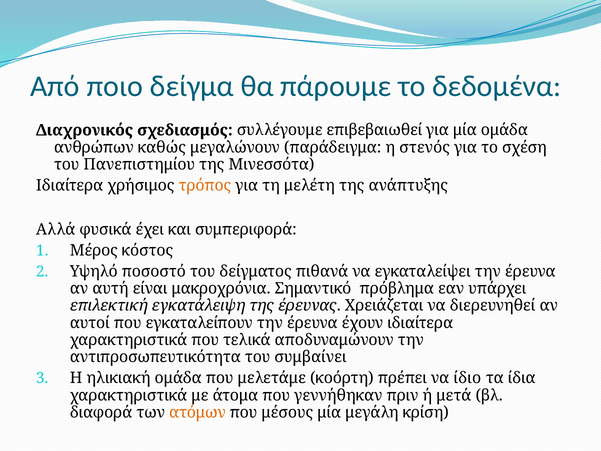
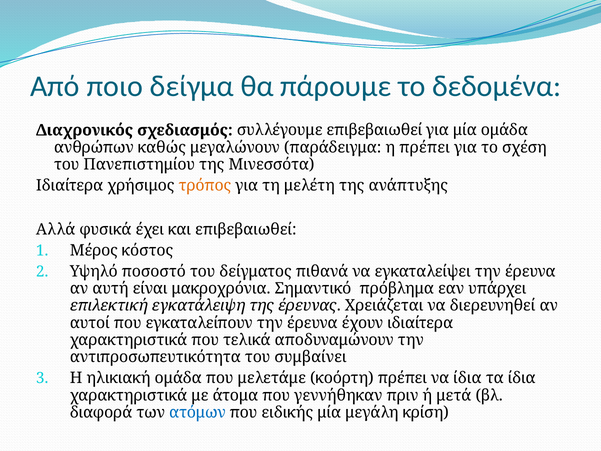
η στενός: στενός -> πρέπει
και συμπεριφορά: συμπεριφορά -> επιβεβαιωθεί
να ίδιο: ίδιο -> ίδια
ατόμων colour: orange -> blue
μέσους: μέσους -> ειδικής
